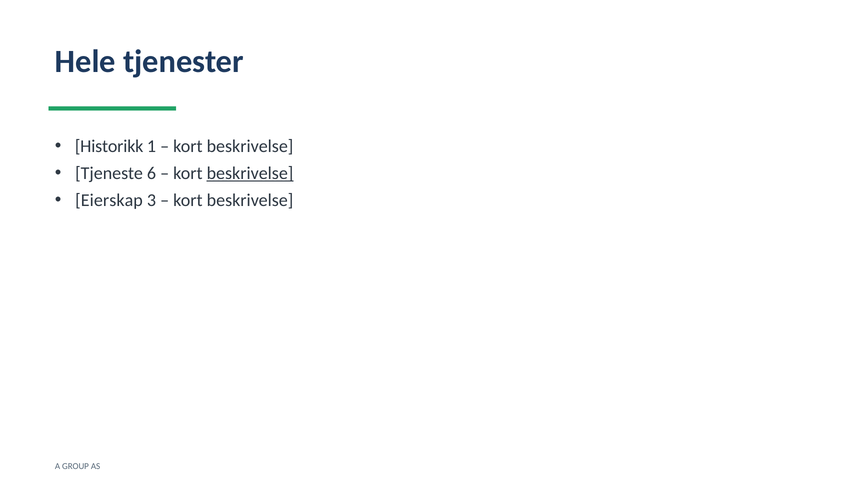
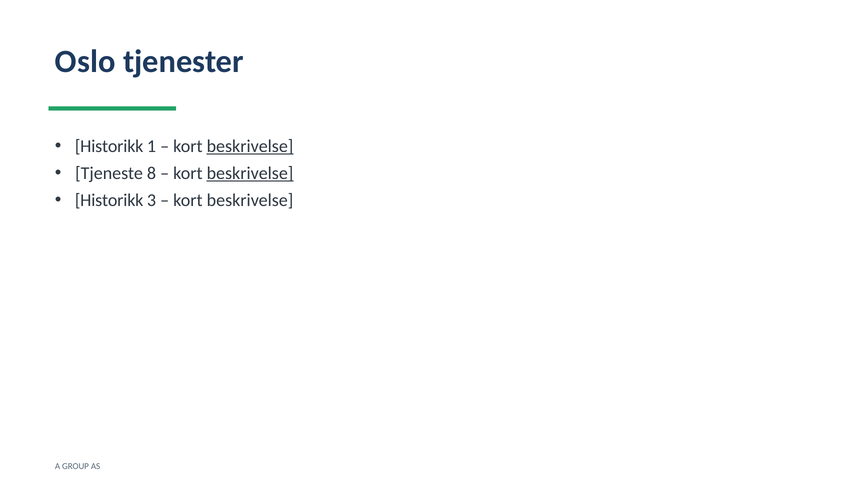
Hele: Hele -> Oslo
beskrivelse at (250, 146) underline: none -> present
6: 6 -> 8
Eierskap at (109, 200): Eierskap -> Historikk
